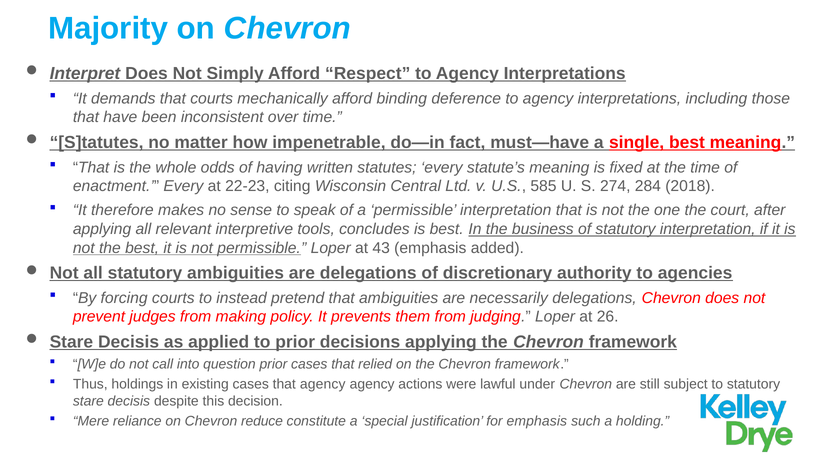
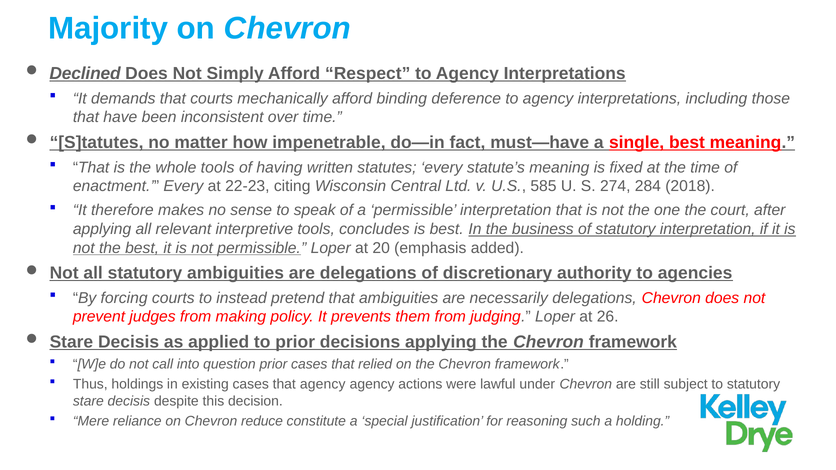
Interpret: Interpret -> Declined
whole odds: odds -> tools
43: 43 -> 20
for emphasis: emphasis -> reasoning
